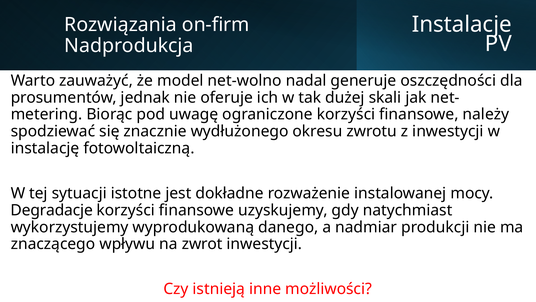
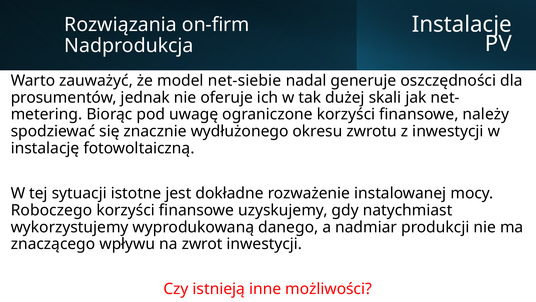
net-wolno: net-wolno -> net-siebie
Degradacje: Degradacje -> Roboczego
